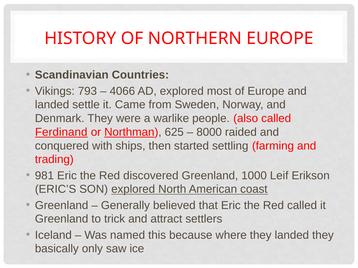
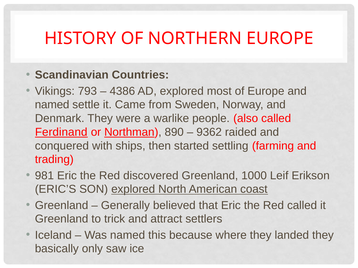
4066: 4066 -> 4386
landed at (52, 105): landed -> named
625: 625 -> 890
8000: 8000 -> 9362
